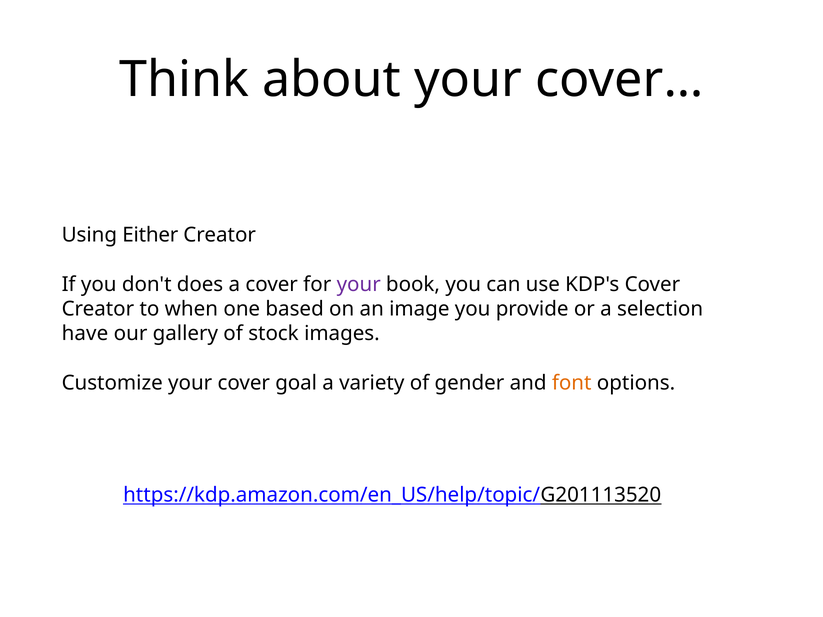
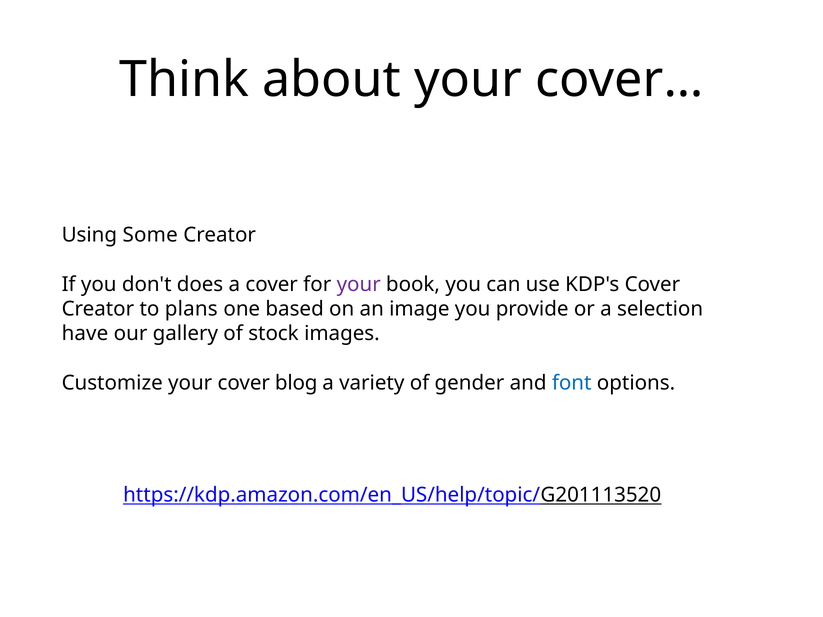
Either: Either -> Some
when: when -> plans
goal: goal -> blog
font colour: orange -> blue
